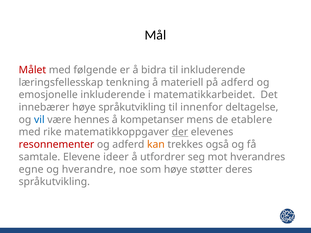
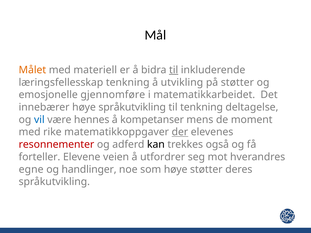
Målet colour: red -> orange
følgende: følgende -> materiell
til at (174, 70) underline: none -> present
materiell: materiell -> utvikling
på adferd: adferd -> støtter
emosjonelle inkluderende: inkluderende -> gjennomføre
til innenfor: innenfor -> tenkning
etablere: etablere -> moment
kan colour: orange -> black
samtale: samtale -> forteller
ideer: ideer -> veien
hverandre: hverandre -> handlinger
